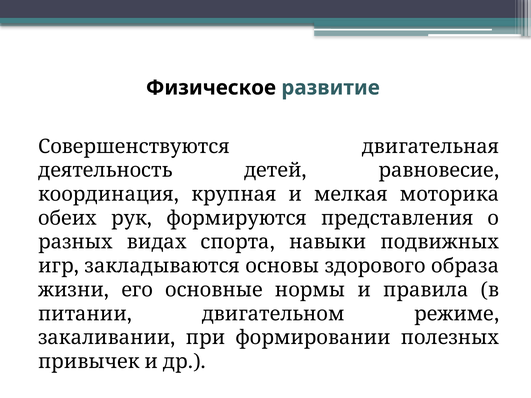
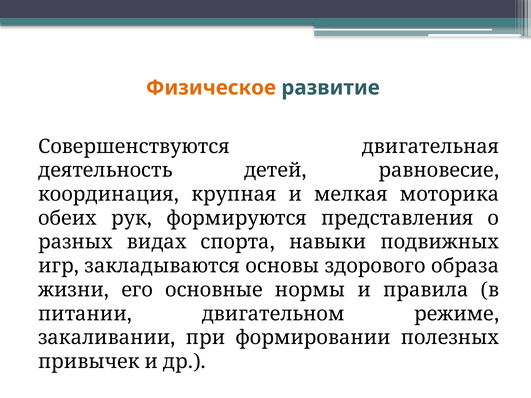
Физическое colour: black -> orange
